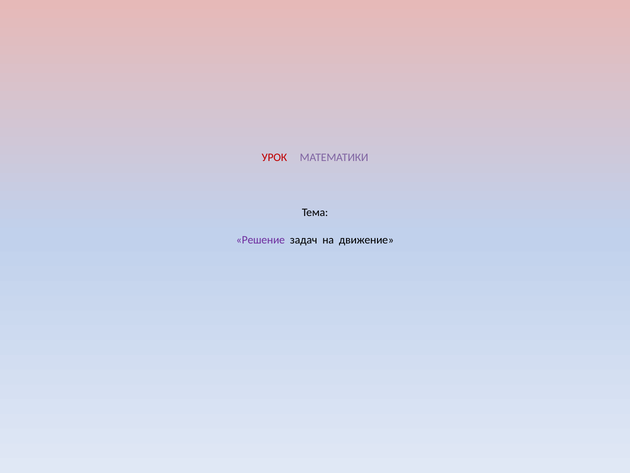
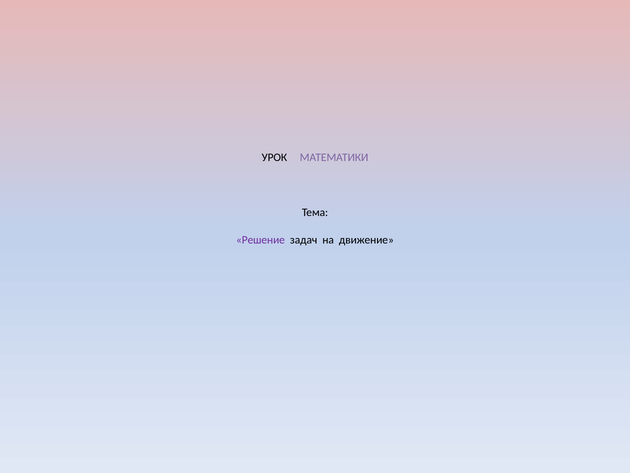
УРОК colour: red -> black
